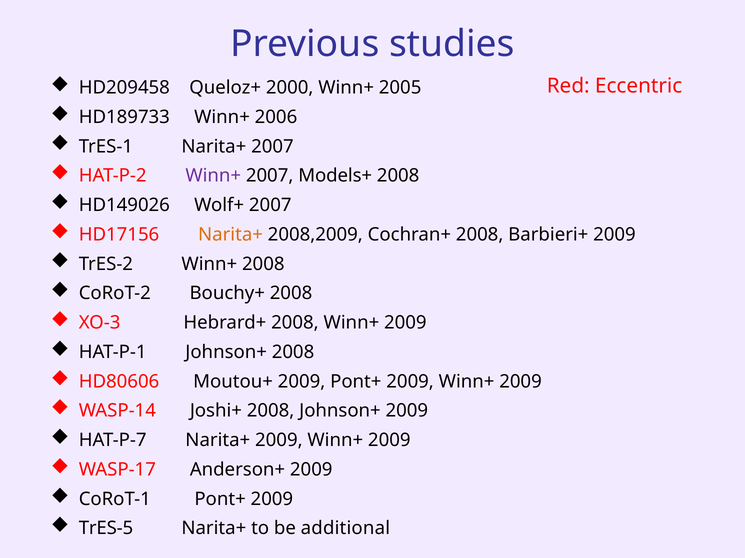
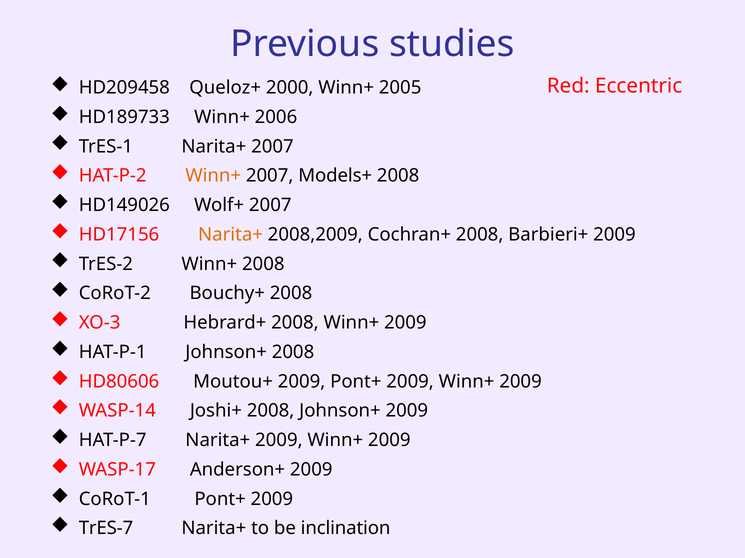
Winn+ at (213, 176) colour: purple -> orange
TrES-5: TrES-5 -> TrES-7
additional: additional -> inclination
